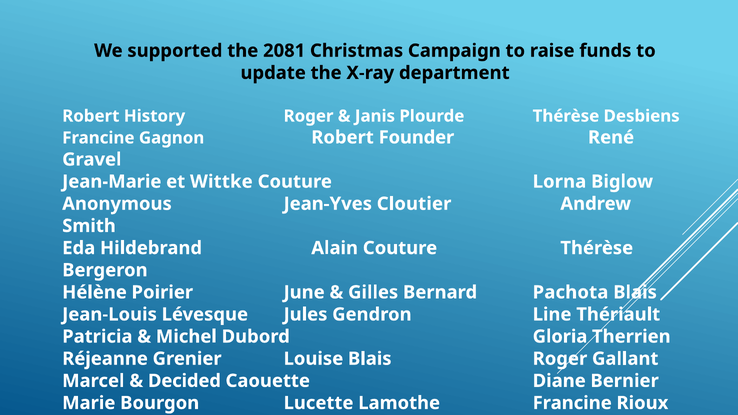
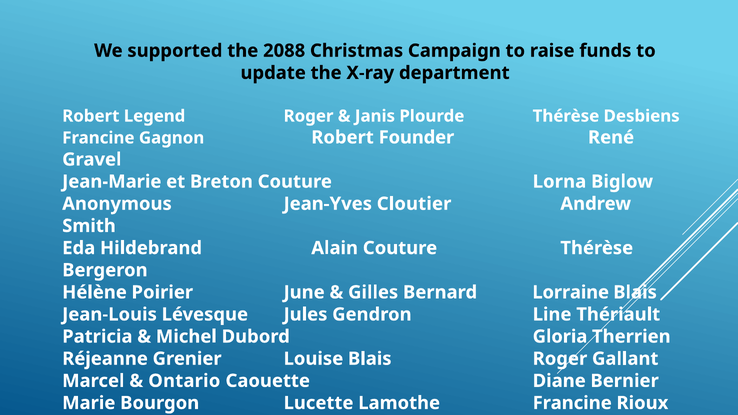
2081: 2081 -> 2088
History: History -> Legend
Wittke: Wittke -> Breton
Pachota: Pachota -> Lorraine
Decided: Decided -> Ontario
